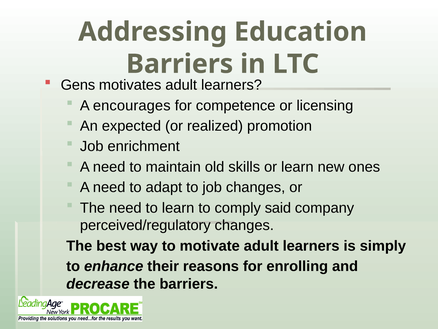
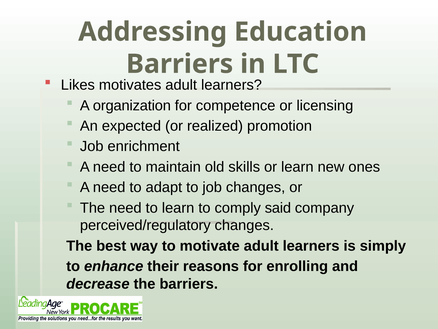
Gens: Gens -> Likes
encourages: encourages -> organization
